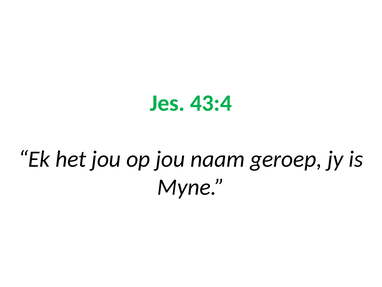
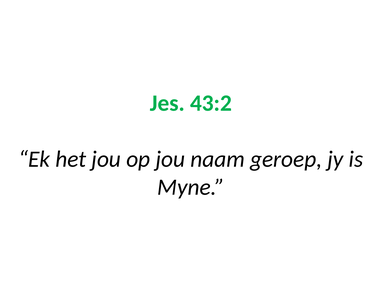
43:4: 43:4 -> 43:2
